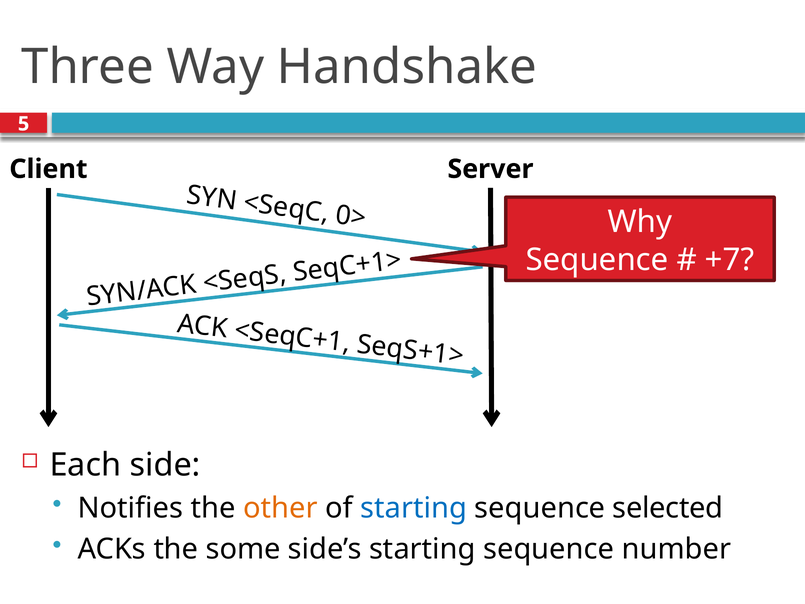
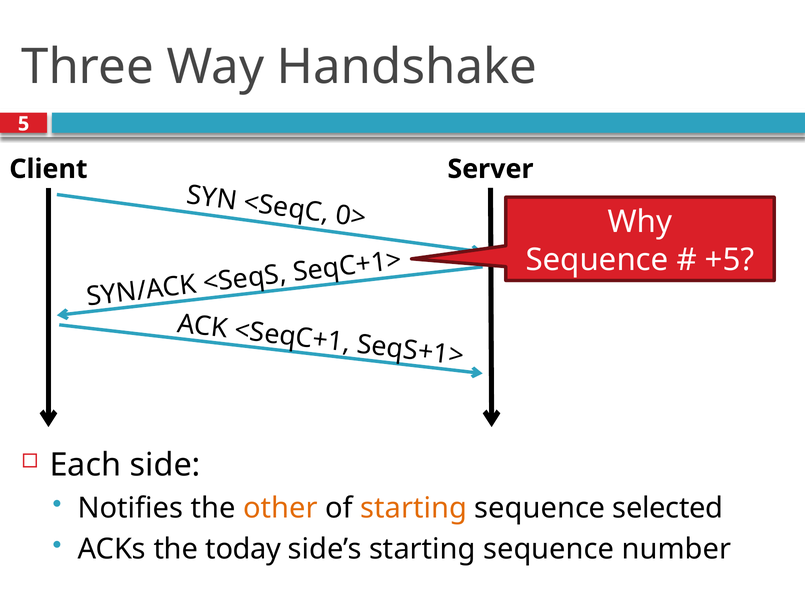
+7: +7 -> +5
starting at (414, 508) colour: blue -> orange
some: some -> today
